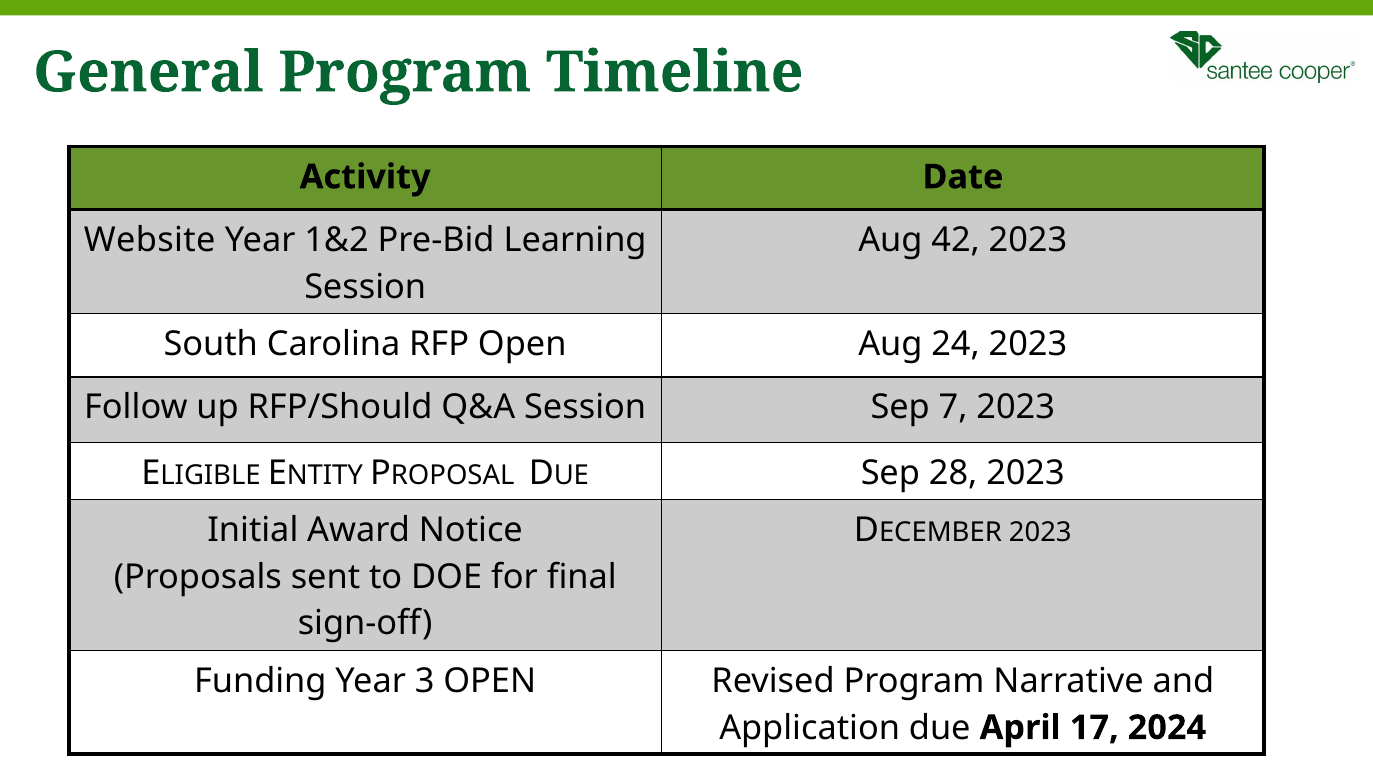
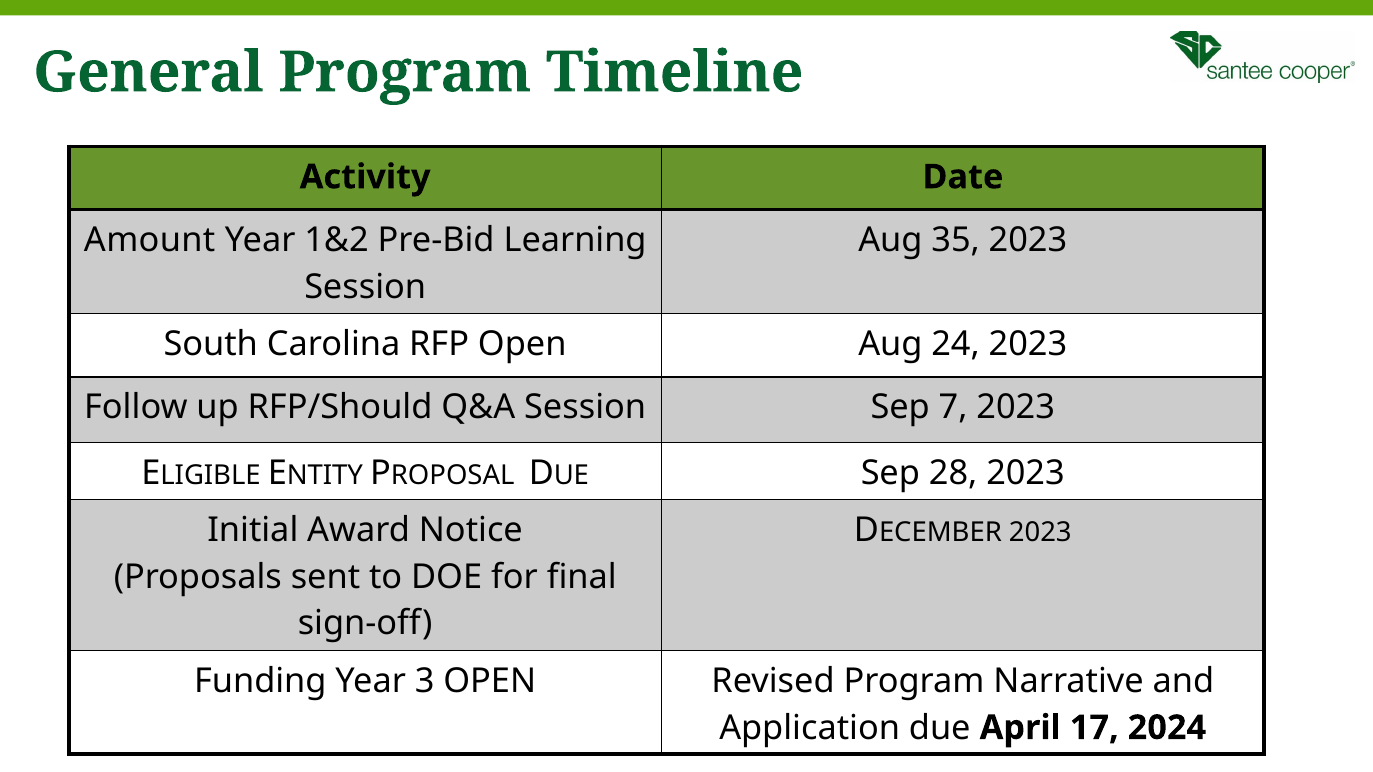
Website: Website -> Amount
42: 42 -> 35
